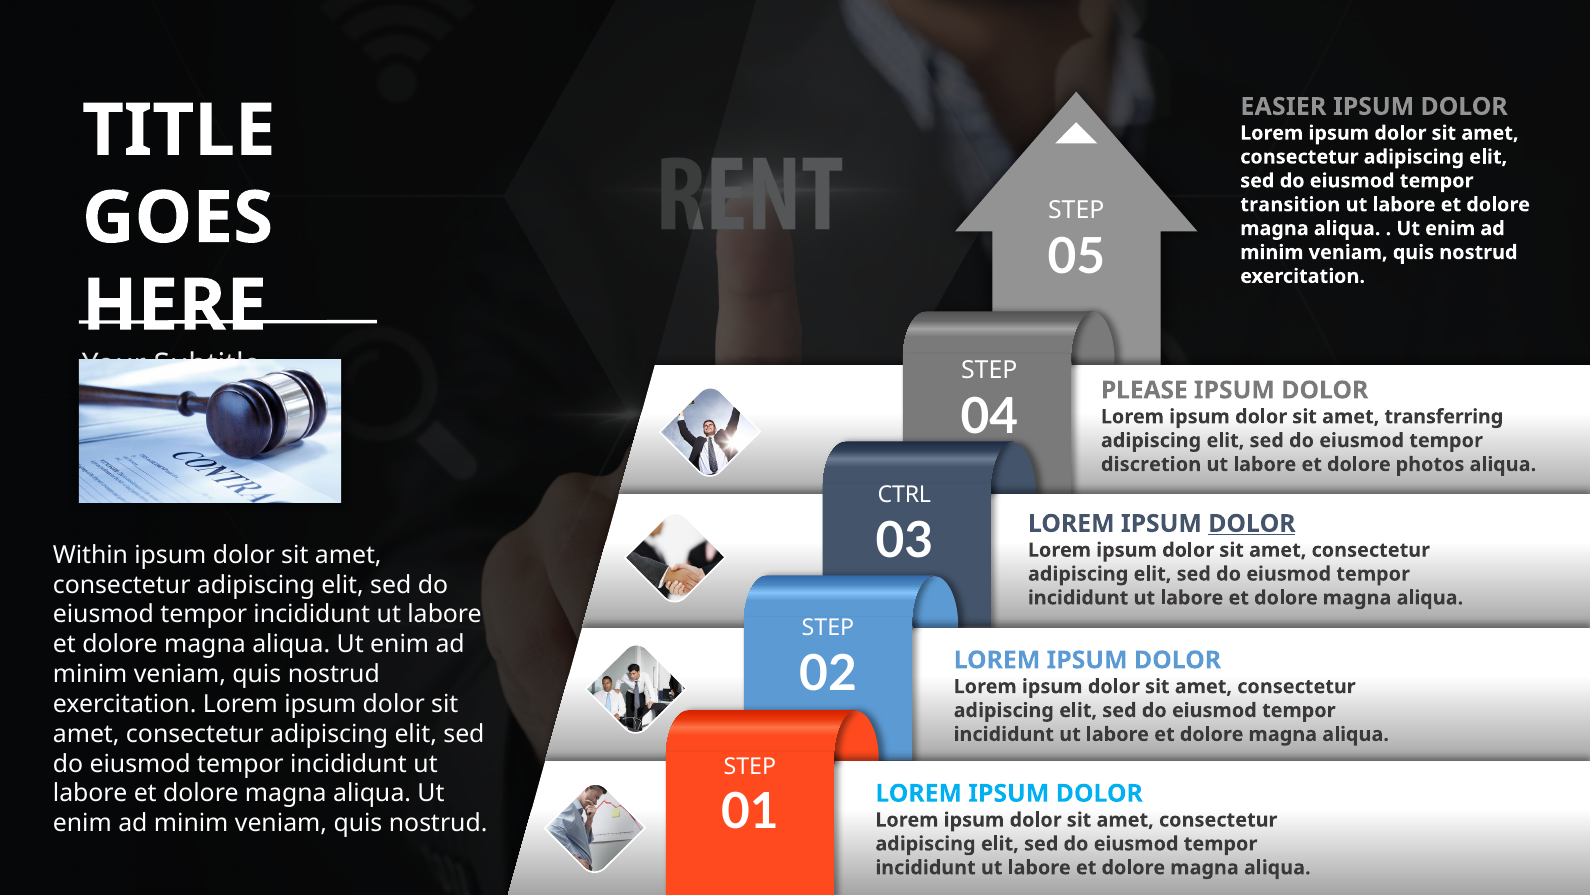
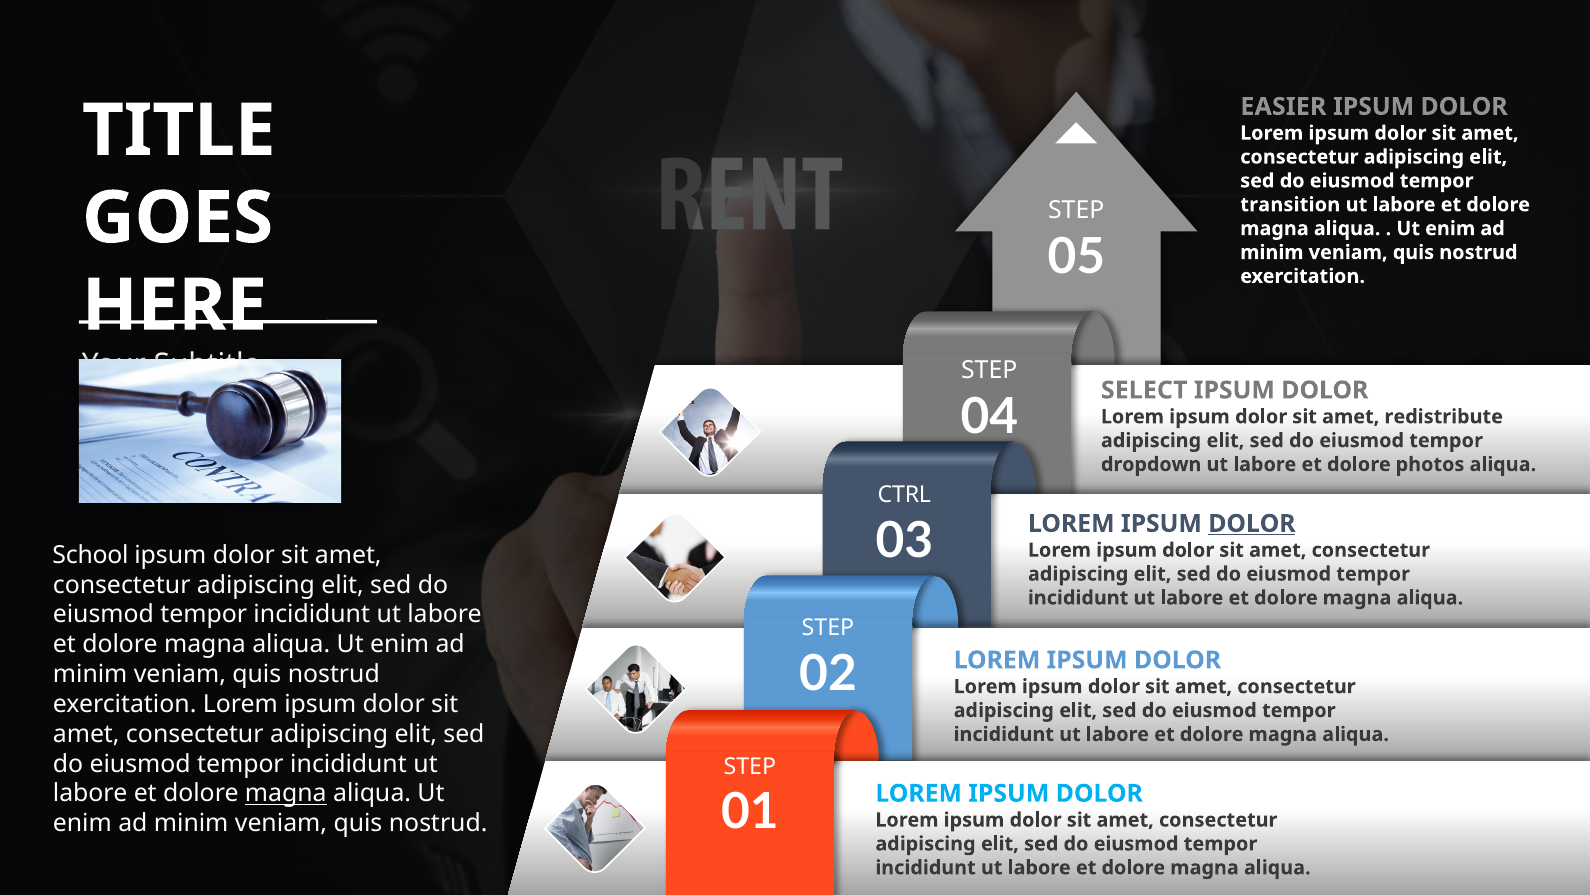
PLEASE: PLEASE -> SELECT
transferring: transferring -> redistribute
discretion: discretion -> dropdown
Within: Within -> School
magna at (286, 793) underline: none -> present
